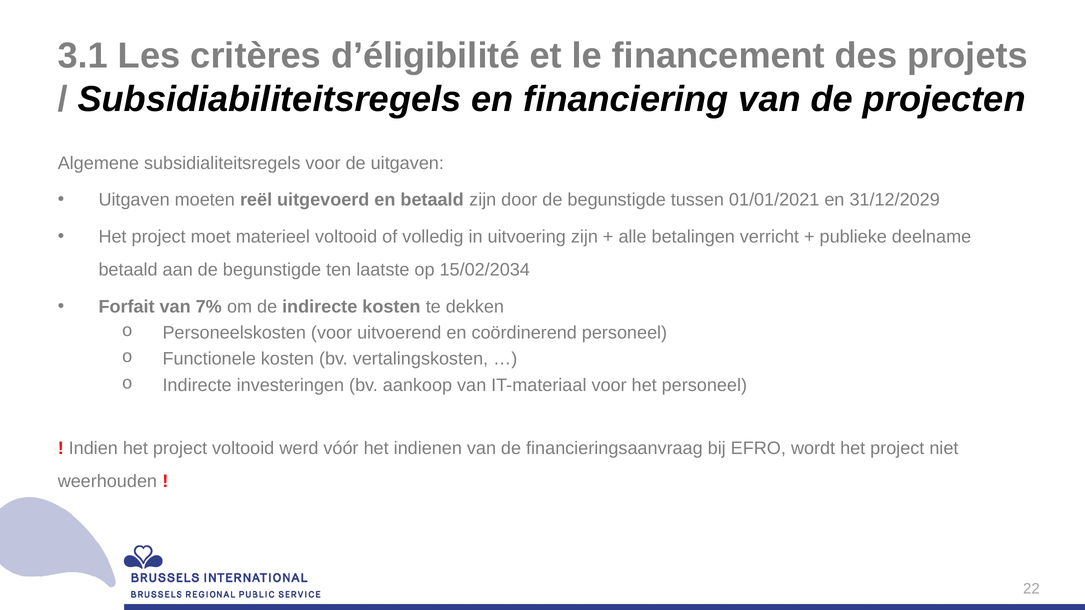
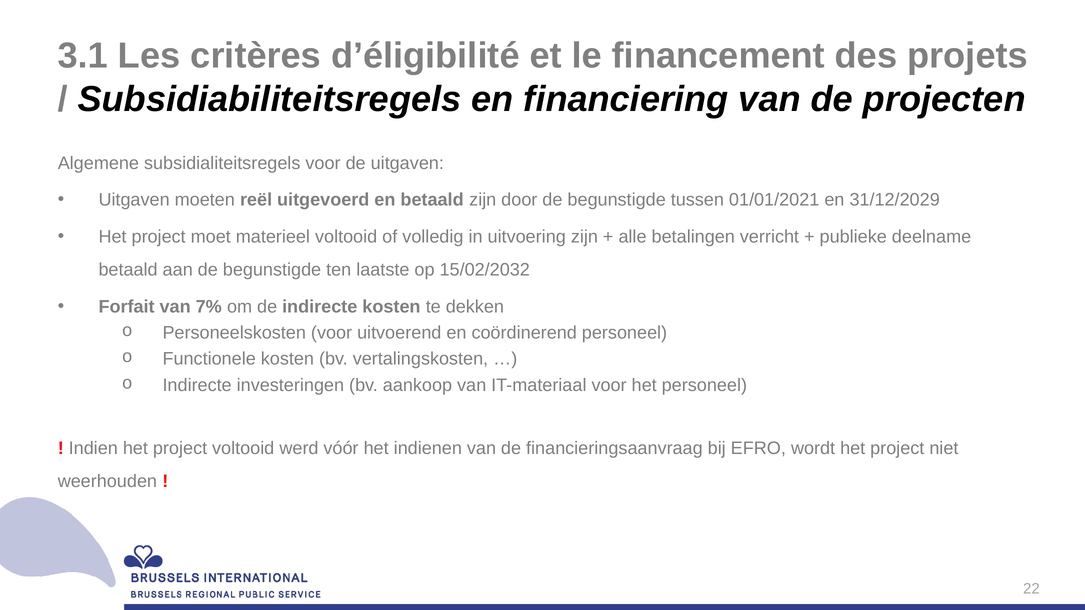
15/02/2034: 15/02/2034 -> 15/02/2032
